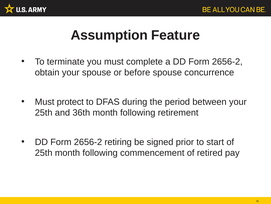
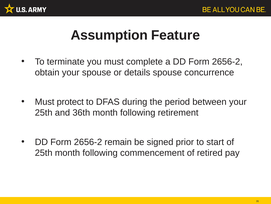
before: before -> details
retiring: retiring -> remain
